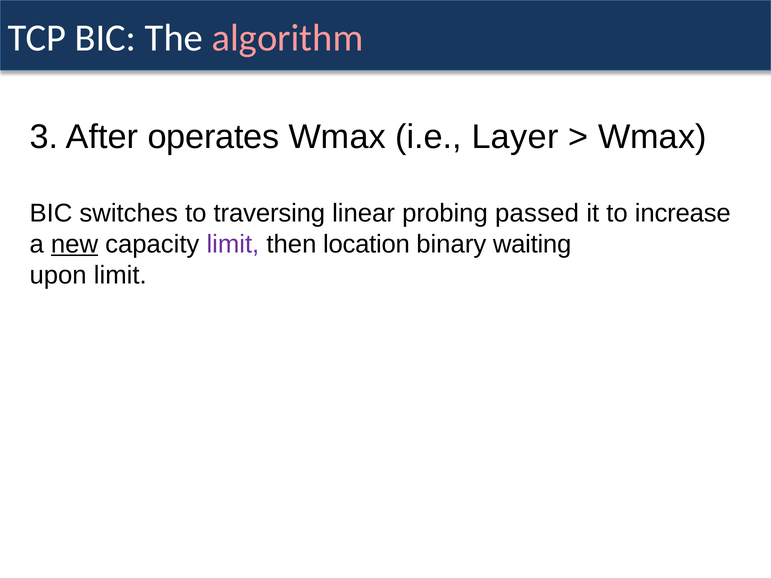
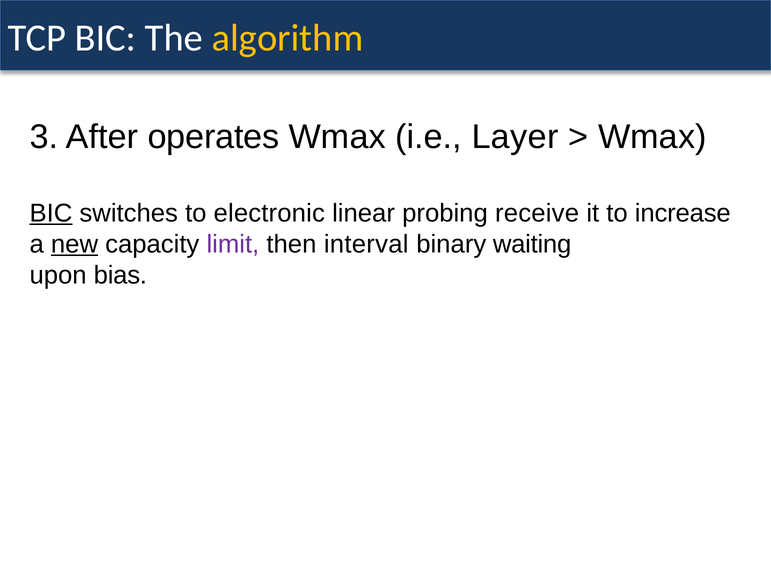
algorithm colour: pink -> yellow
BIC at (51, 213) underline: none -> present
traversing: traversing -> electronic
passed: passed -> receive
location: location -> interval
upon limit: limit -> bias
